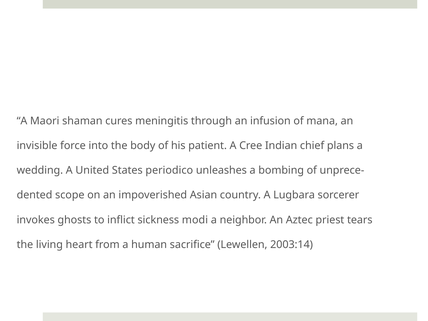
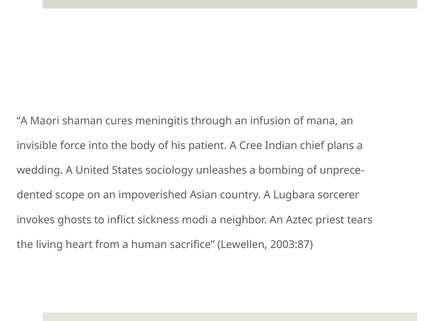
periodico: periodico -> sociology
2003:14: 2003:14 -> 2003:87
